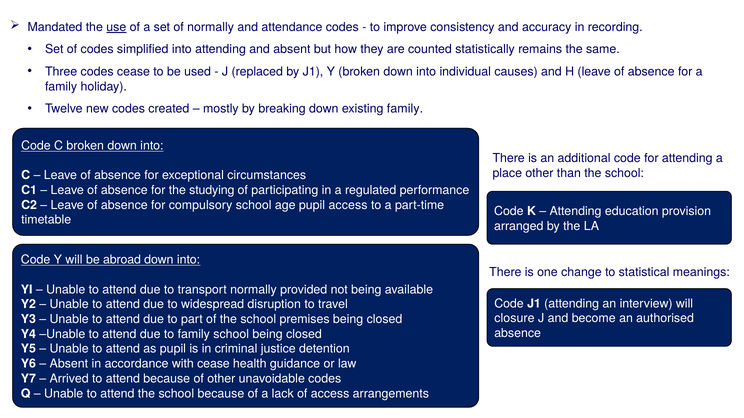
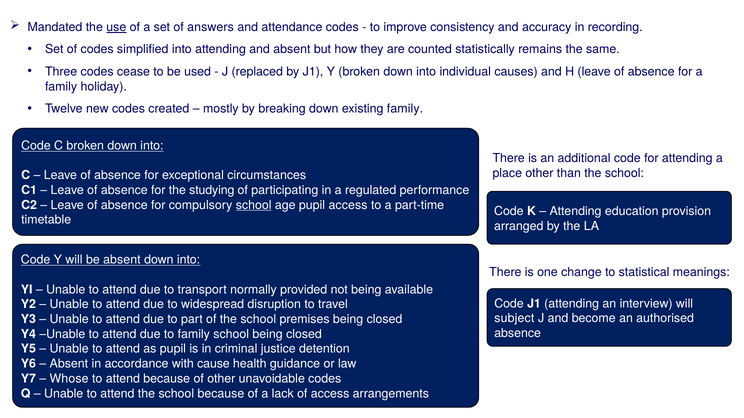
of normally: normally -> answers
school at (254, 205) underline: none -> present
be abroad: abroad -> absent
closure: closure -> subject
with cease: cease -> cause
Arrived: Arrived -> Whose
